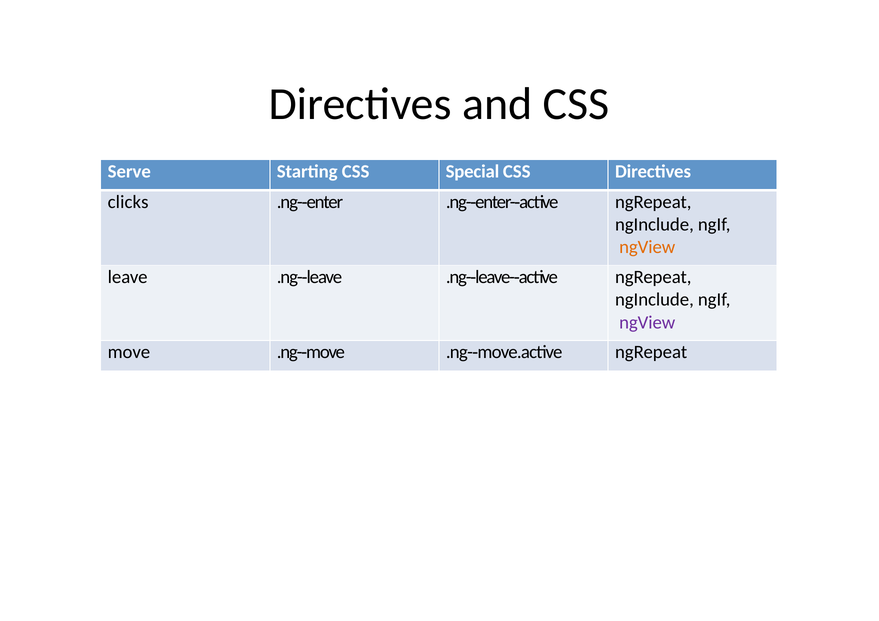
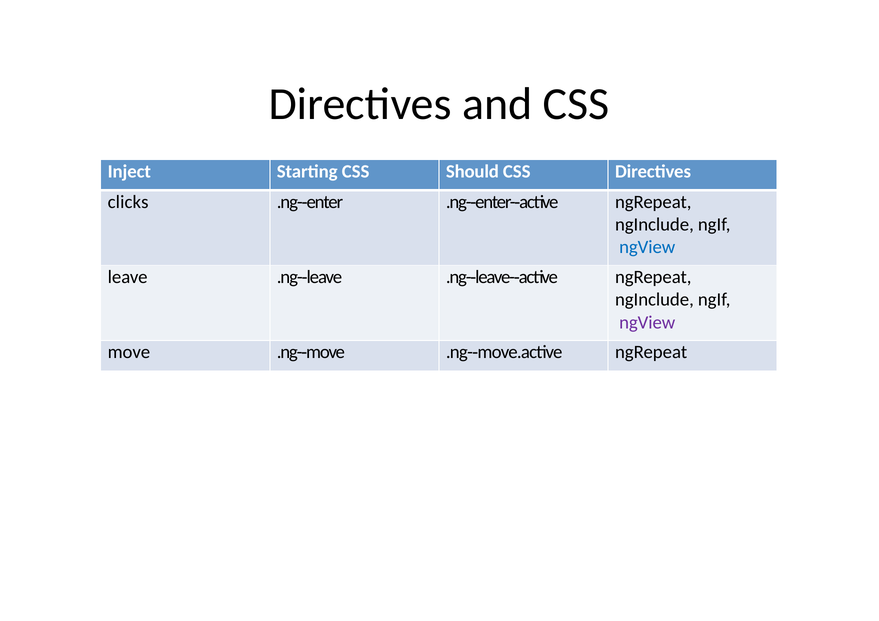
Serve: Serve -> Inject
Special: Special -> Should
ngView at (647, 247) colour: orange -> blue
